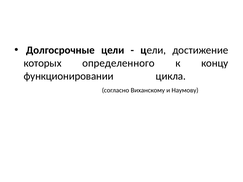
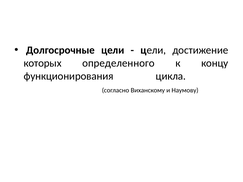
функционировании: функционировании -> функционирования
